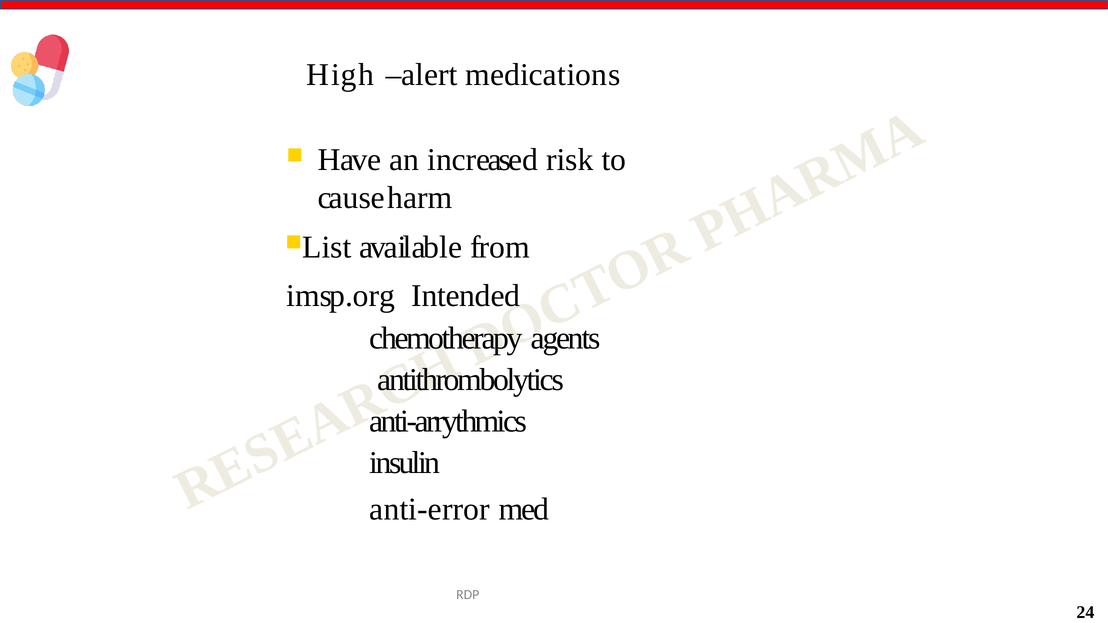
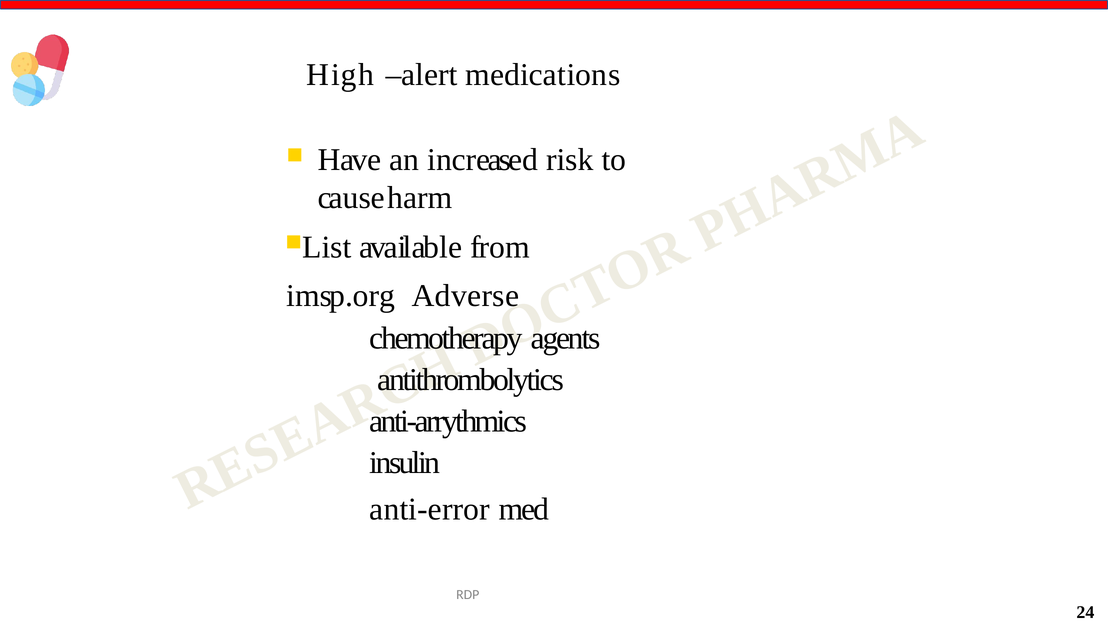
Intended: Intended -> Adverse
